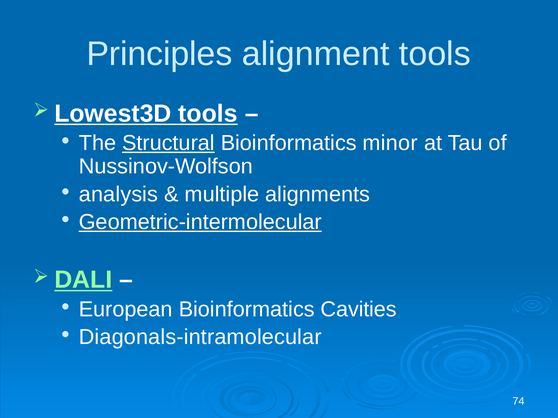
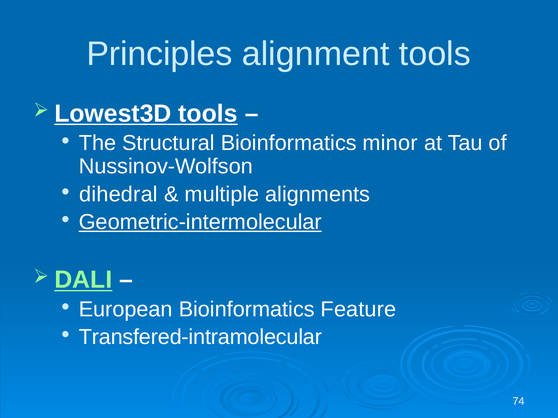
Structural underline: present -> none
analysis: analysis -> dihedral
Cavities: Cavities -> Feature
Diagonals-intramolecular: Diagonals-intramolecular -> Transfered-intramolecular
